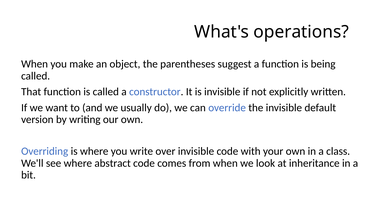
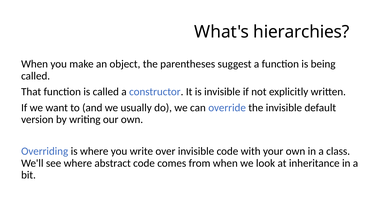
operations: operations -> hierarchies
